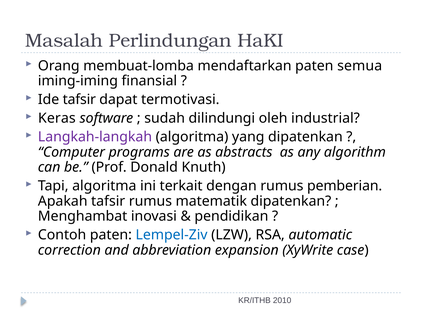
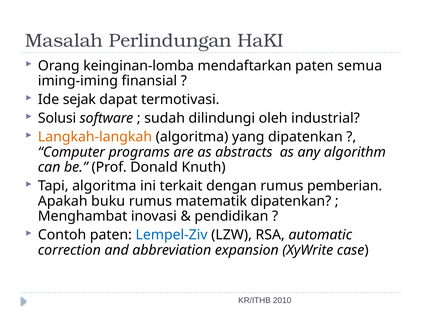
membuat-lomba: membuat-lomba -> keinginan-lomba
Ide tafsir: tafsir -> sejak
Keras: Keras -> Solusi
Langkah-langkah colour: purple -> orange
Apakah tafsir: tafsir -> buku
